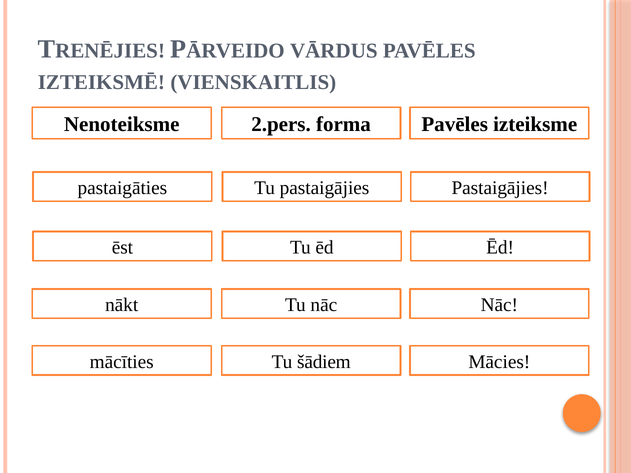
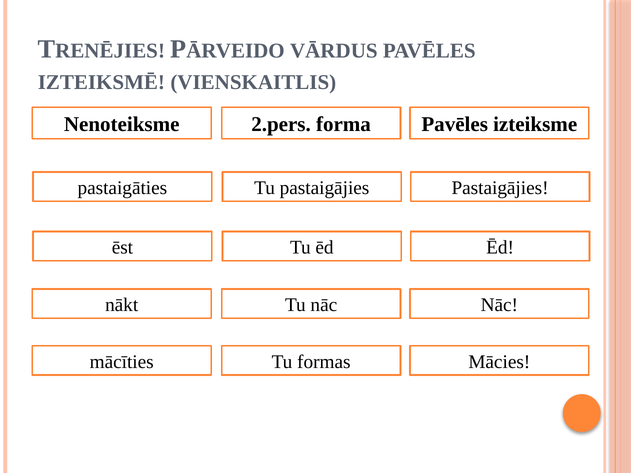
šādiem: šādiem -> formas
